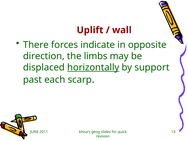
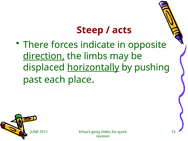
Uplift: Uplift -> Steep
wall: wall -> acts
direction underline: none -> present
support: support -> pushing
scarp: scarp -> place
